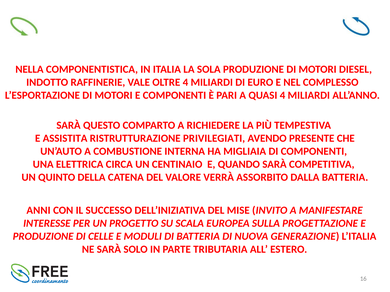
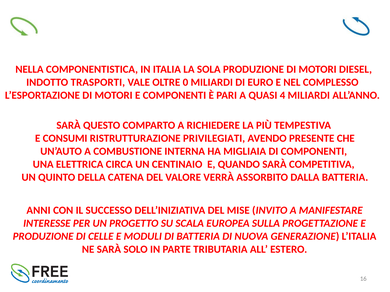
RAFFINERIE: RAFFINERIE -> TRASPORTI
OLTRE 4: 4 -> 0
ASSISTITA: ASSISTITA -> CONSUMI
